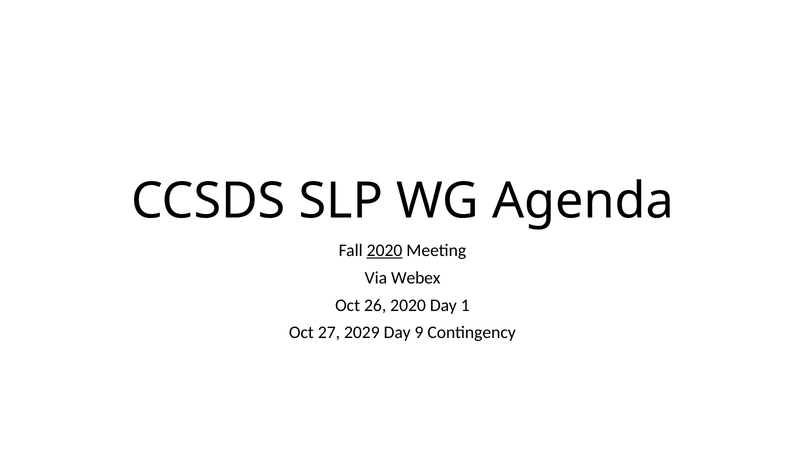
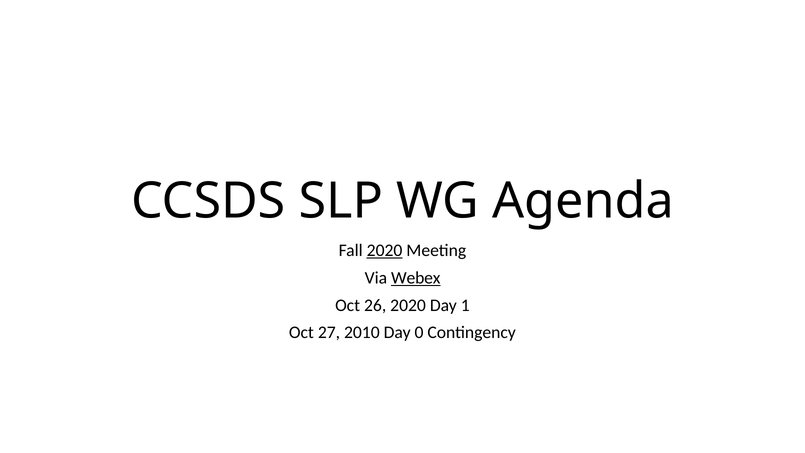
Webex underline: none -> present
2029: 2029 -> 2010
9: 9 -> 0
